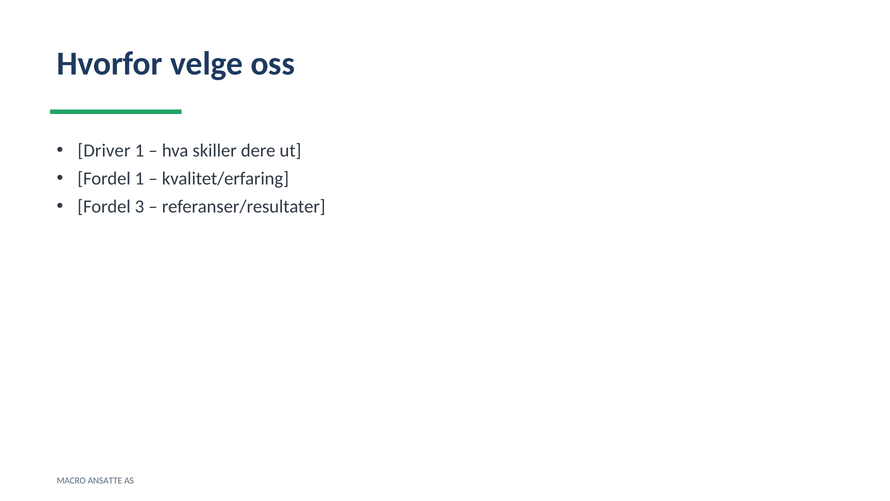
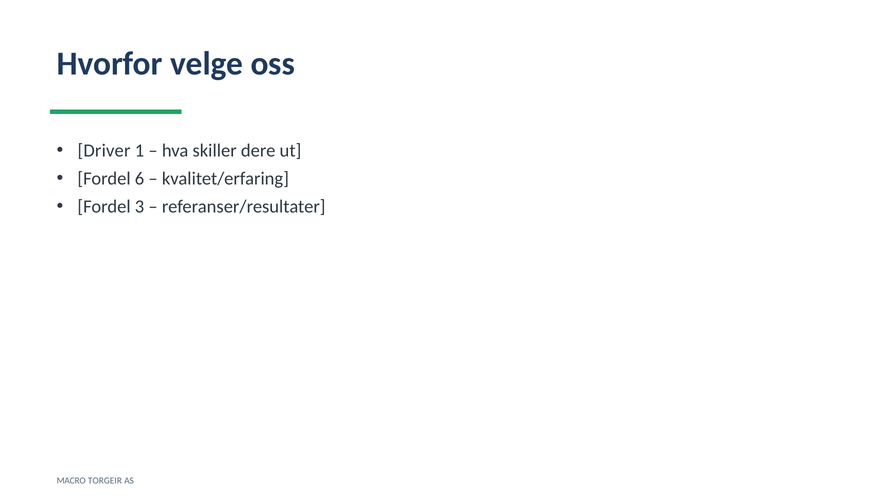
Fordel 1: 1 -> 6
ANSATTE: ANSATTE -> TORGEIR
